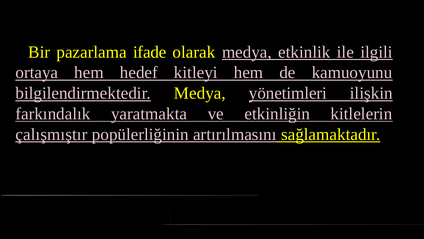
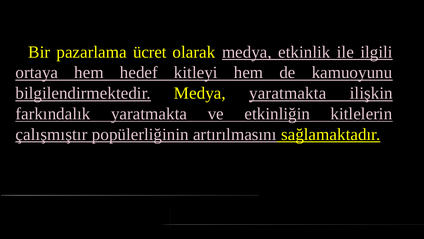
ifade: ifade -> ücret
Medya yönetimleri: yönetimleri -> yaratmakta
